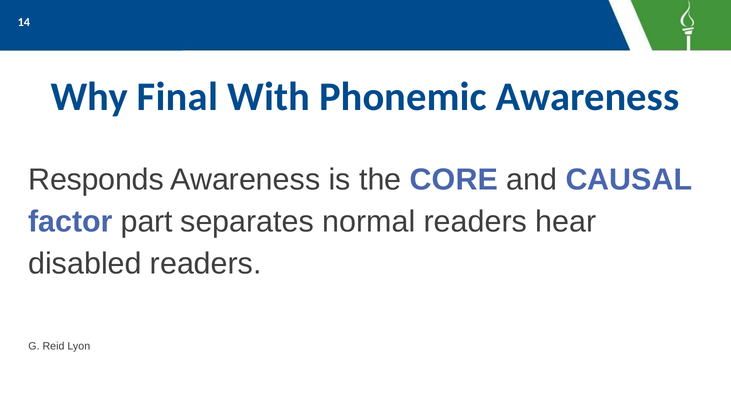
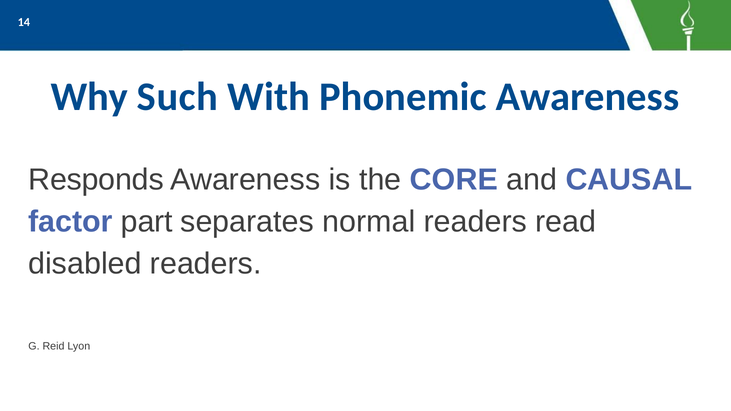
Final: Final -> Such
hear: hear -> read
